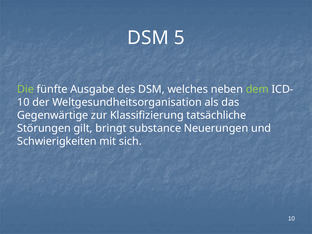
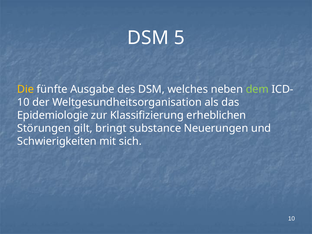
Die colour: light green -> yellow
Gegenwärtige: Gegenwärtige -> Epidemiologie
tatsächliche: tatsächliche -> erheblichen
